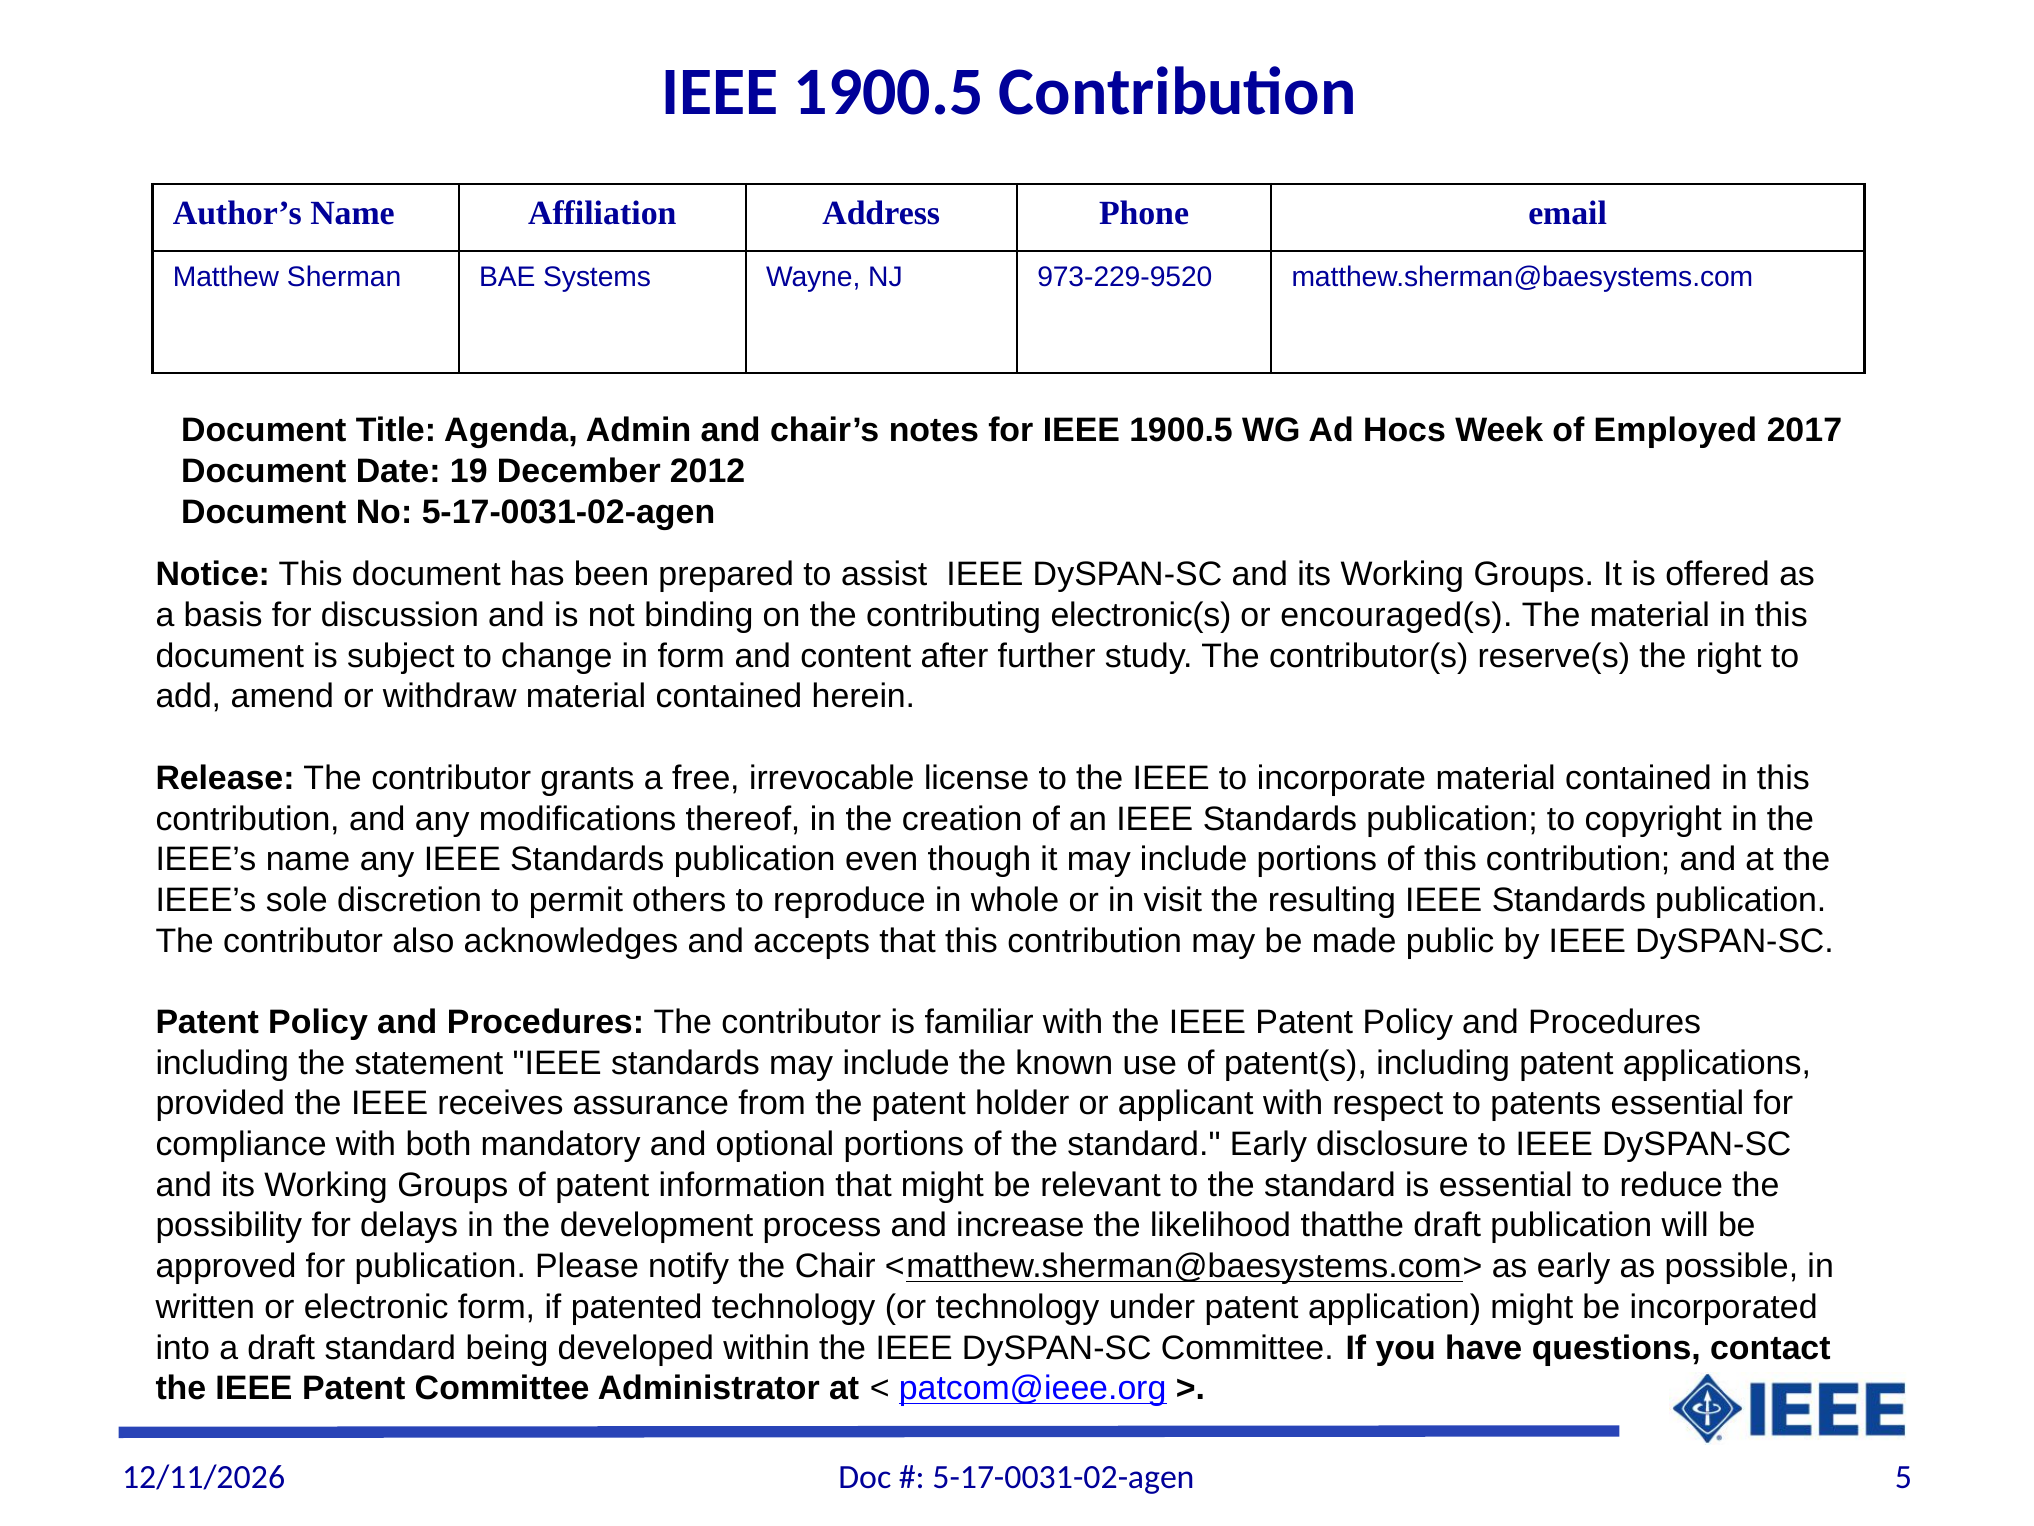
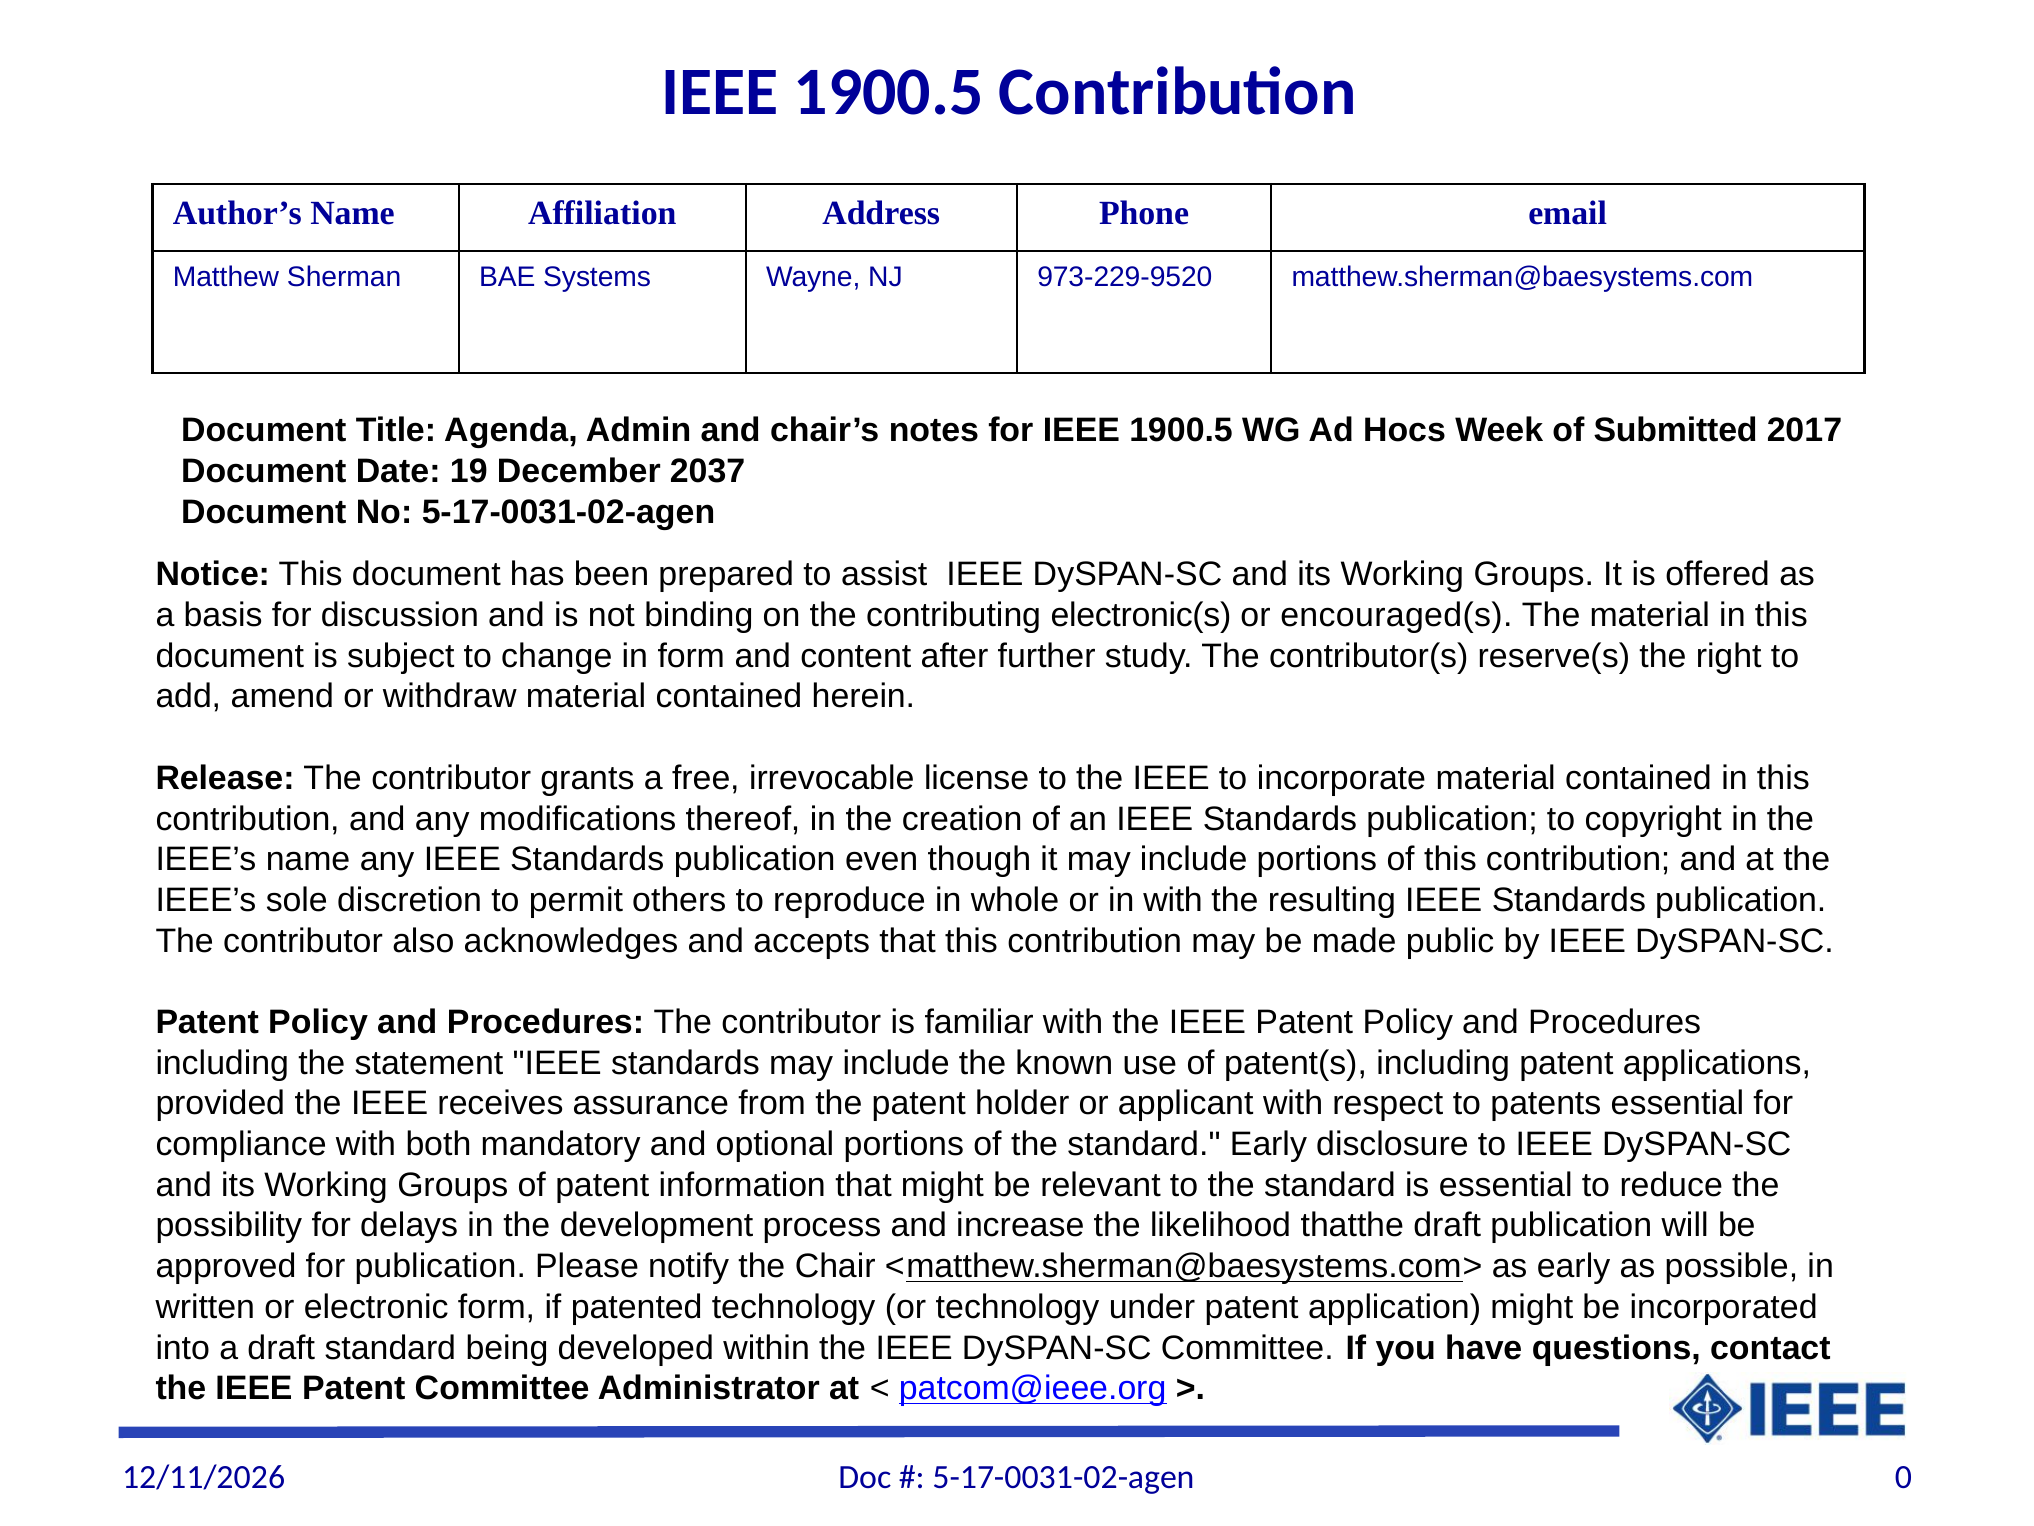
Employed: Employed -> Submitted
2012: 2012 -> 2037
in visit: visit -> with
5: 5 -> 0
